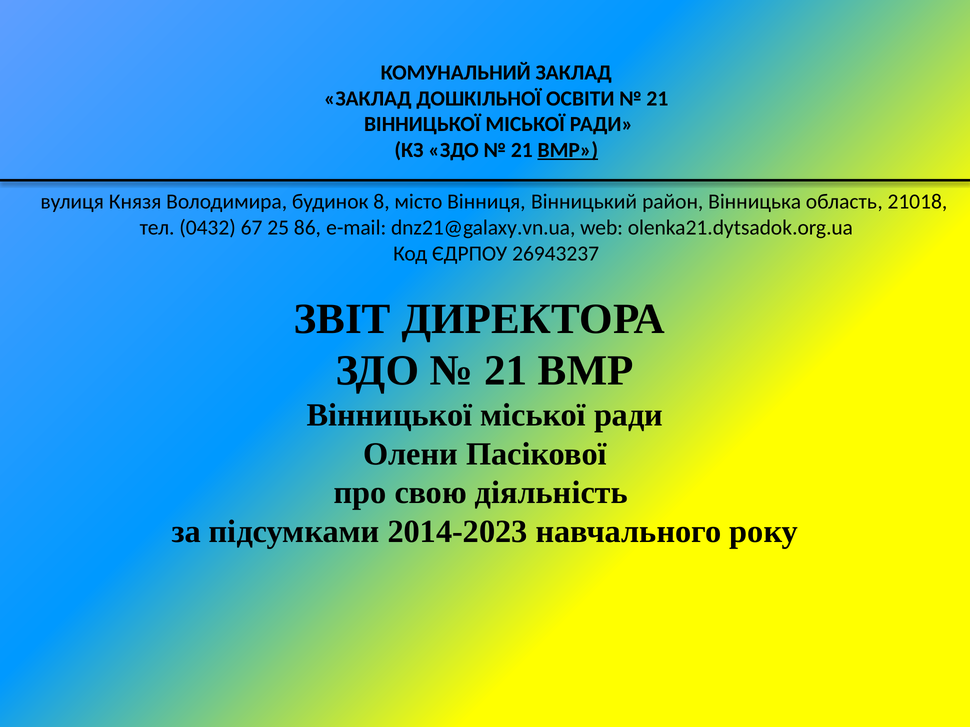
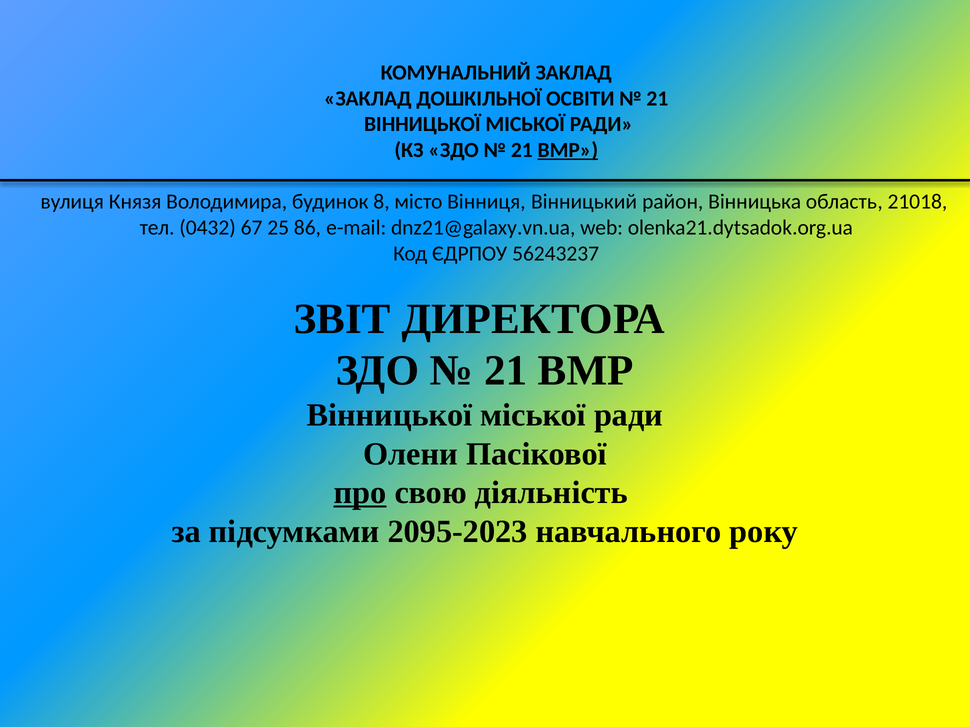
26943237: 26943237 -> 56243237
про underline: none -> present
2014-2023: 2014-2023 -> 2095-2023
